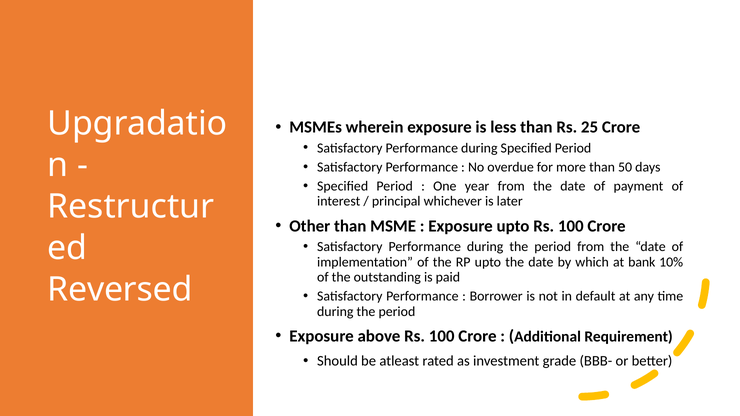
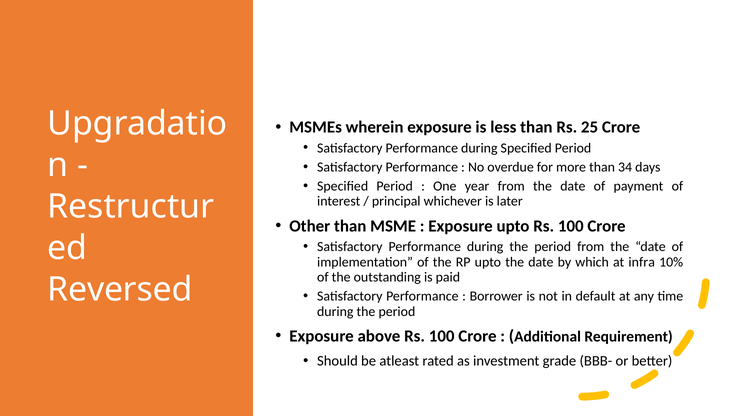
50: 50 -> 34
bank: bank -> infra
